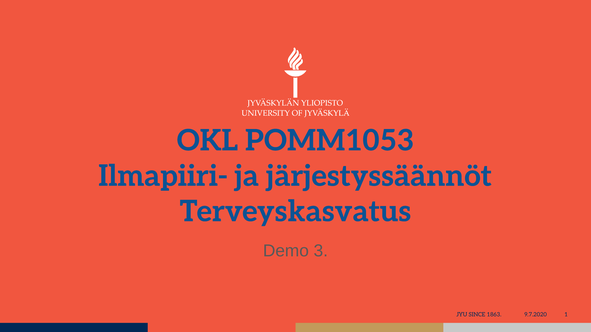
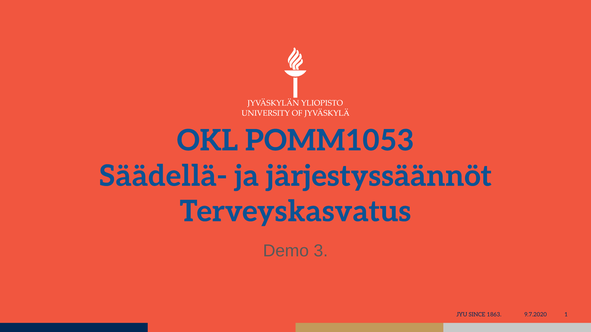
Ilmapiiri-: Ilmapiiri- -> Säädellä-
